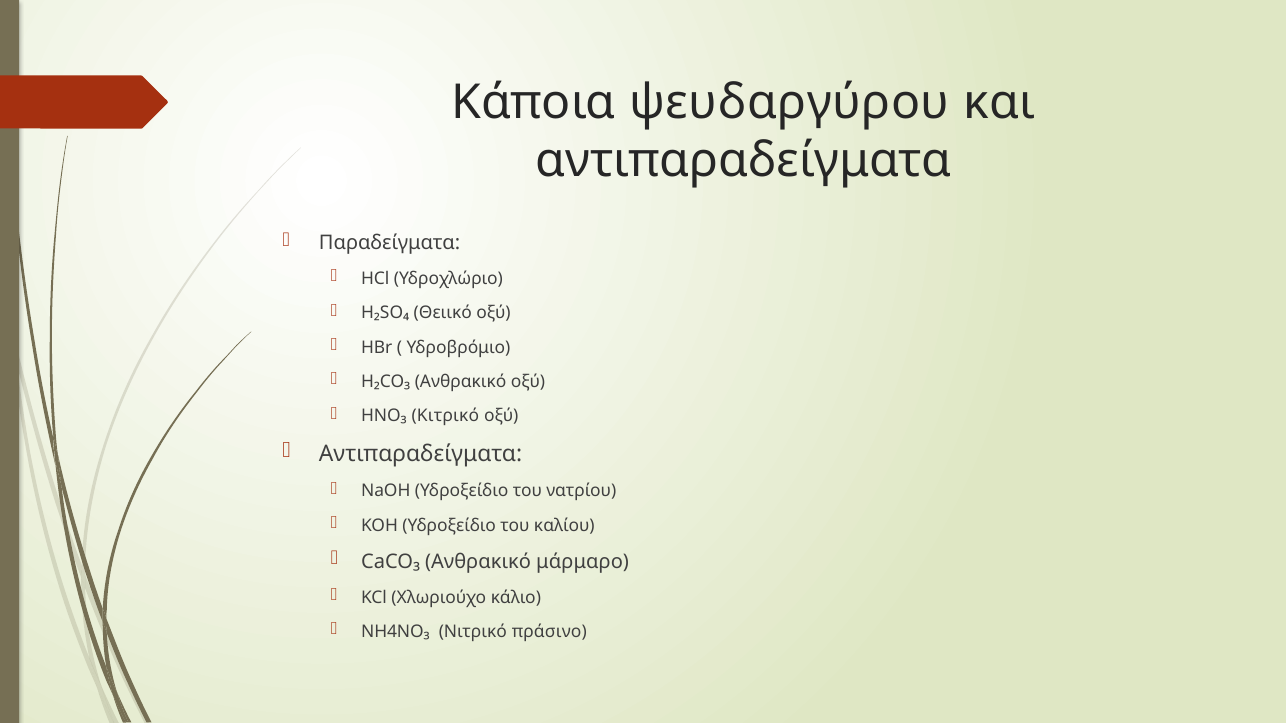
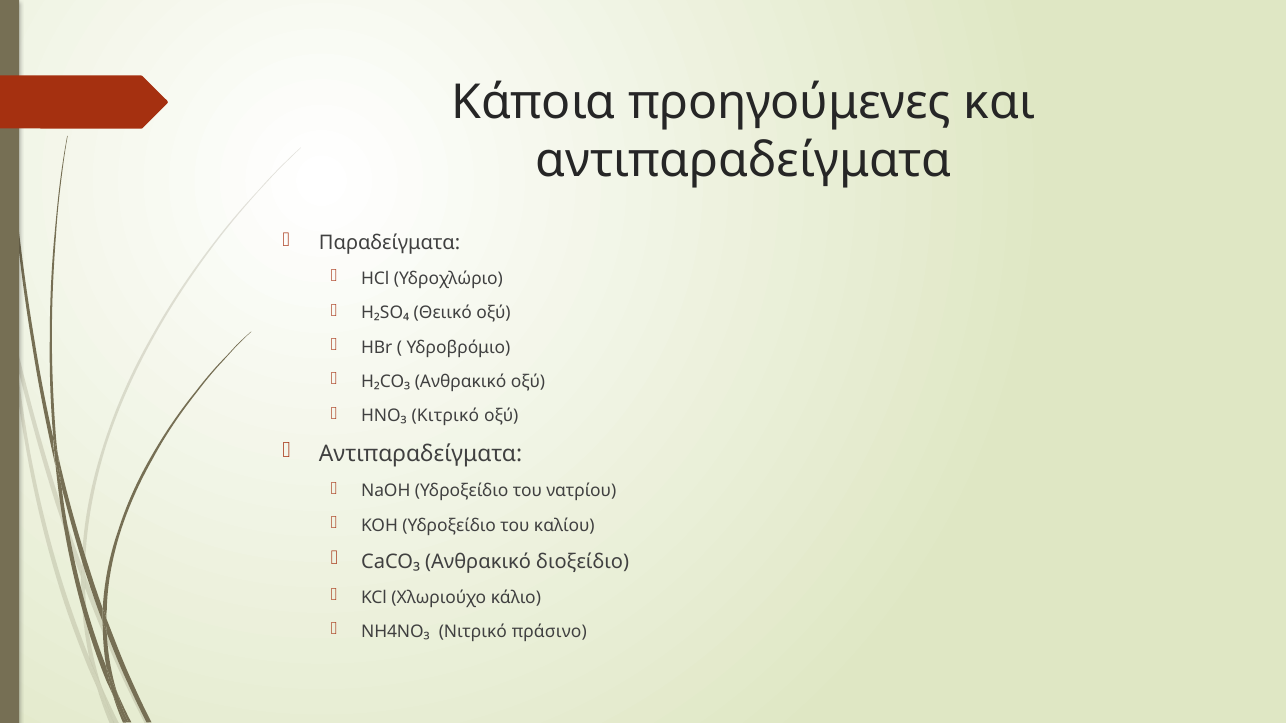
ψευδαργύρου: ψευδαργύρου -> προηγούμενες
μάρμαρο: μάρμαρο -> διοξείδιο
